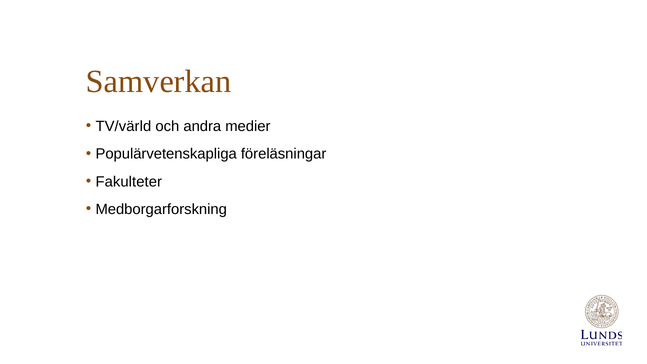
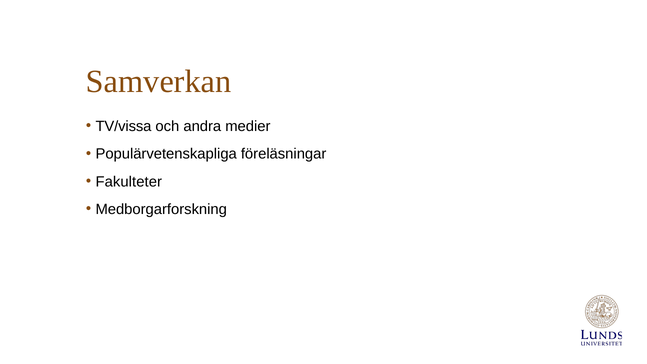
TV/värld: TV/värld -> TV/vissa
